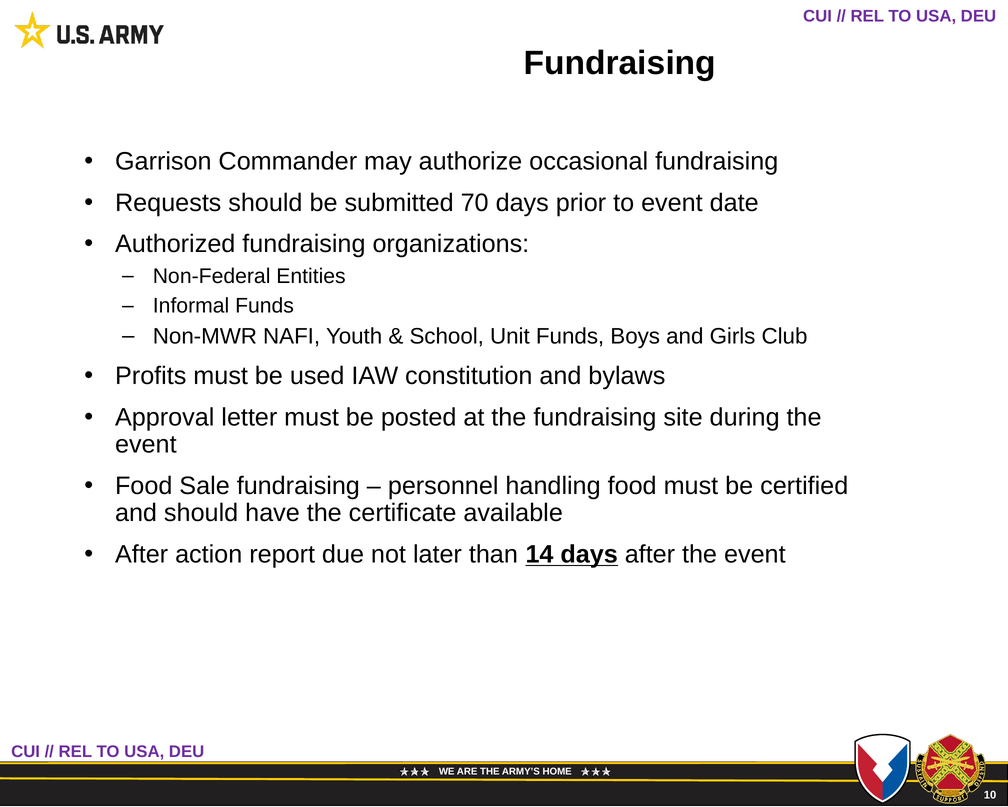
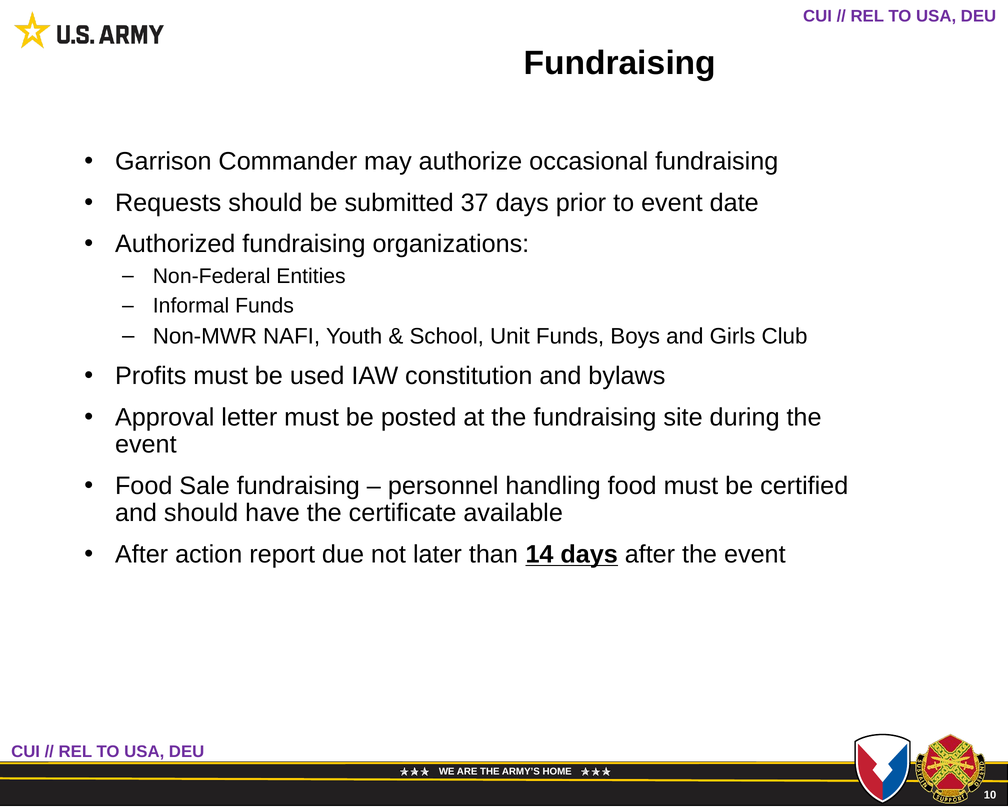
70: 70 -> 37
